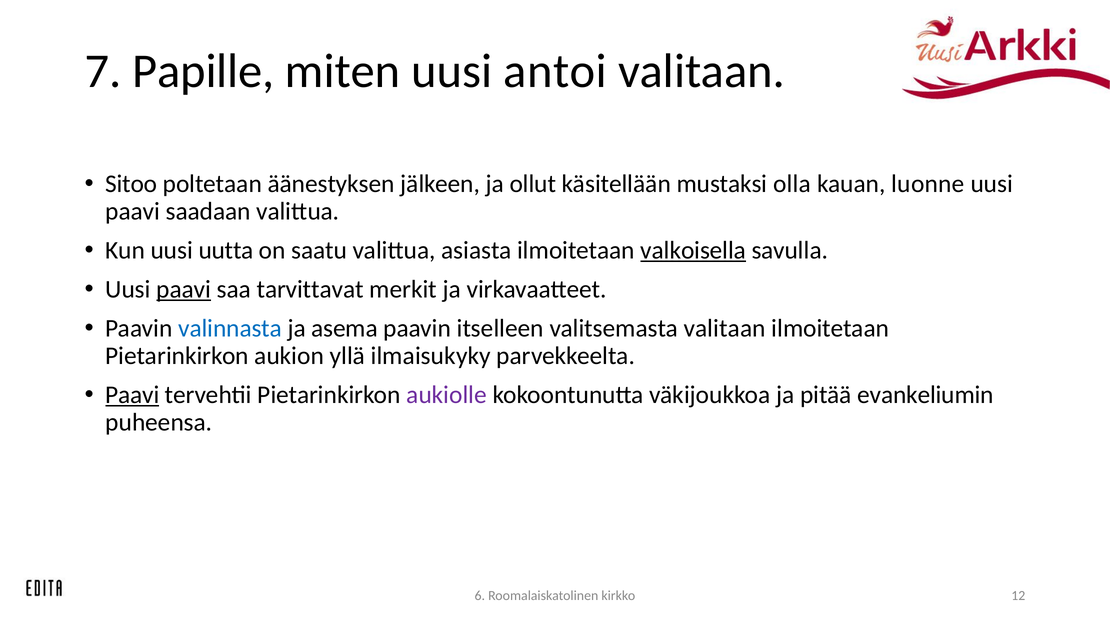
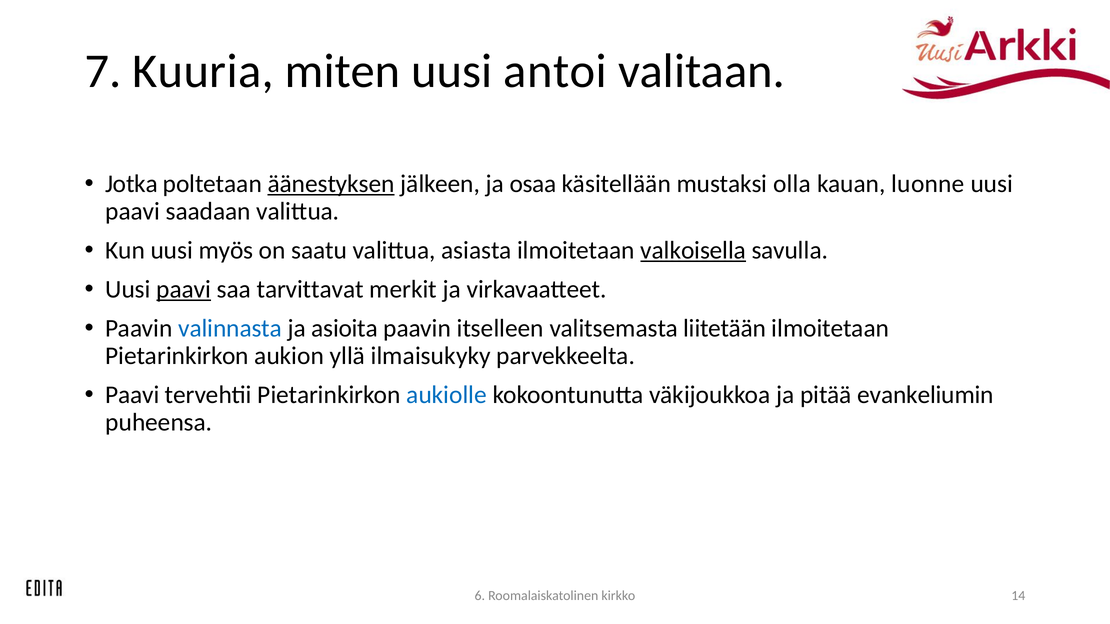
Papille: Papille -> Kuuria
Sitoo: Sitoo -> Jotka
äänestyksen underline: none -> present
ollut: ollut -> osaa
uutta: uutta -> myös
asema: asema -> asioita
valitsemasta valitaan: valitaan -> liitetään
Paavi at (132, 395) underline: present -> none
aukiolle colour: purple -> blue
12: 12 -> 14
